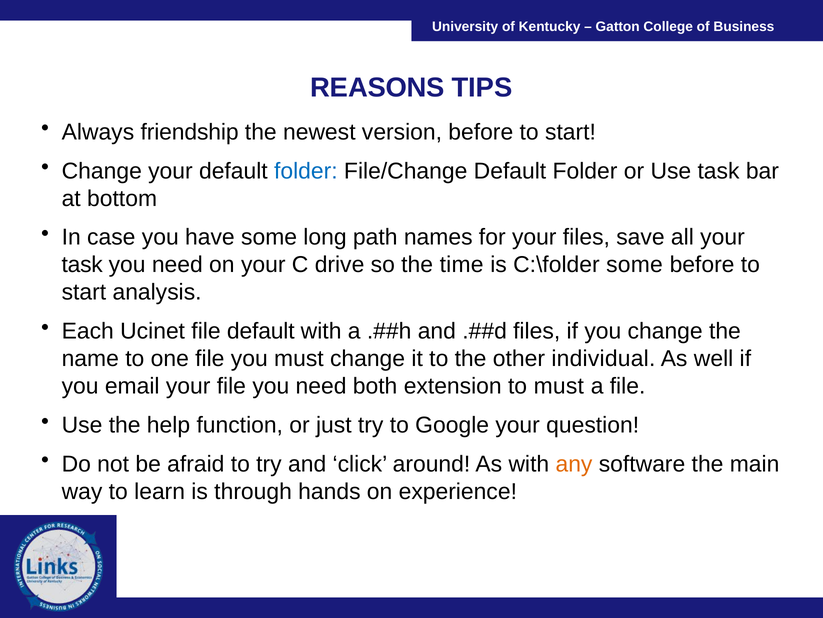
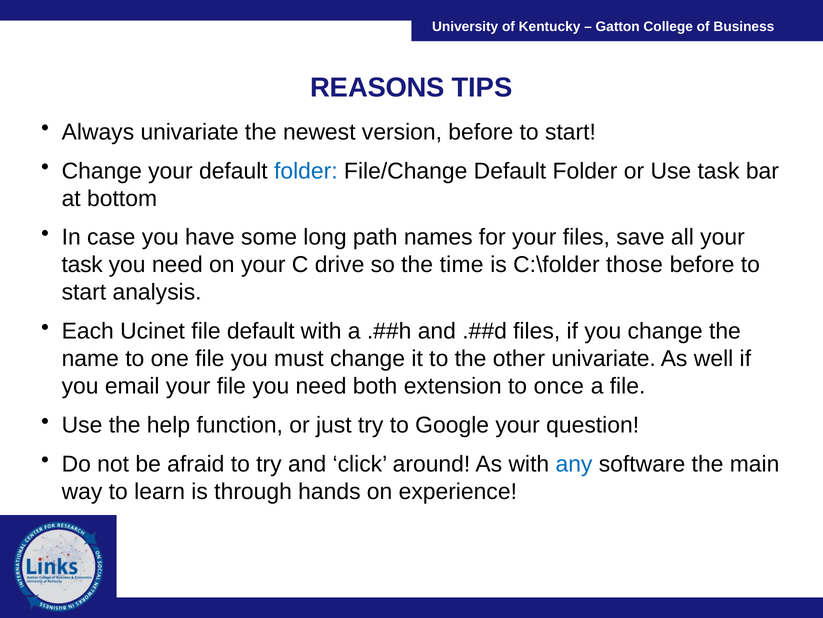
Always friendship: friendship -> univariate
C:\folder some: some -> those
other individual: individual -> univariate
to must: must -> once
any colour: orange -> blue
